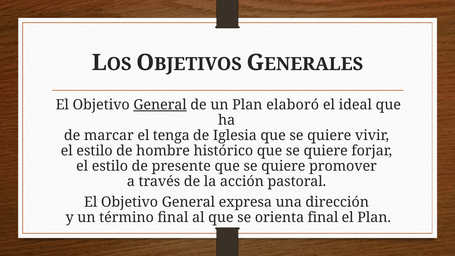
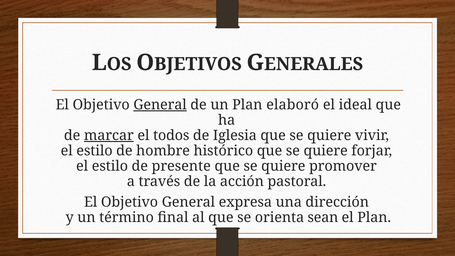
marcar underline: none -> present
tenga: tenga -> todos
orienta final: final -> sean
